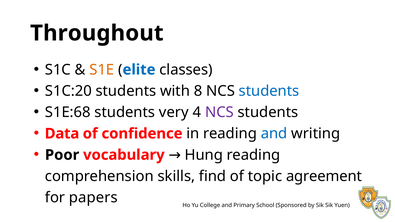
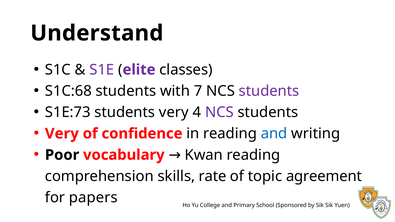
Throughout: Throughout -> Understand
S1E colour: orange -> purple
elite colour: blue -> purple
S1C:20: S1C:20 -> S1C:68
8: 8 -> 7
students at (269, 91) colour: blue -> purple
S1E:68: S1E:68 -> S1E:73
Data at (62, 134): Data -> Very
Hung: Hung -> Kwan
find: find -> rate
